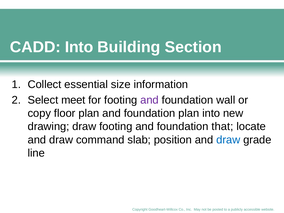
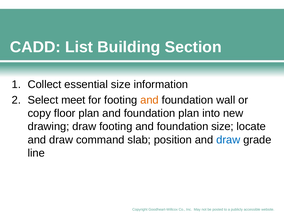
CADD Into: Into -> List
and at (150, 100) colour: purple -> orange
foundation that: that -> size
